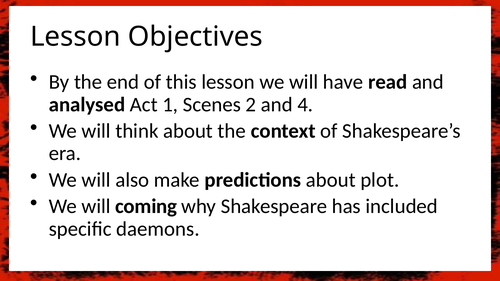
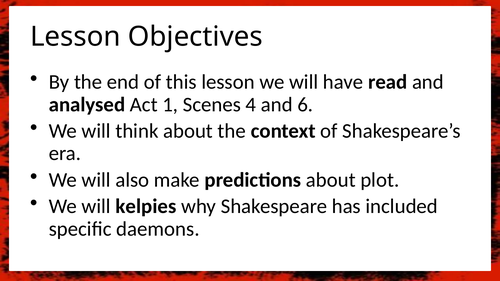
2: 2 -> 4
4: 4 -> 6
coming: coming -> kelpies
